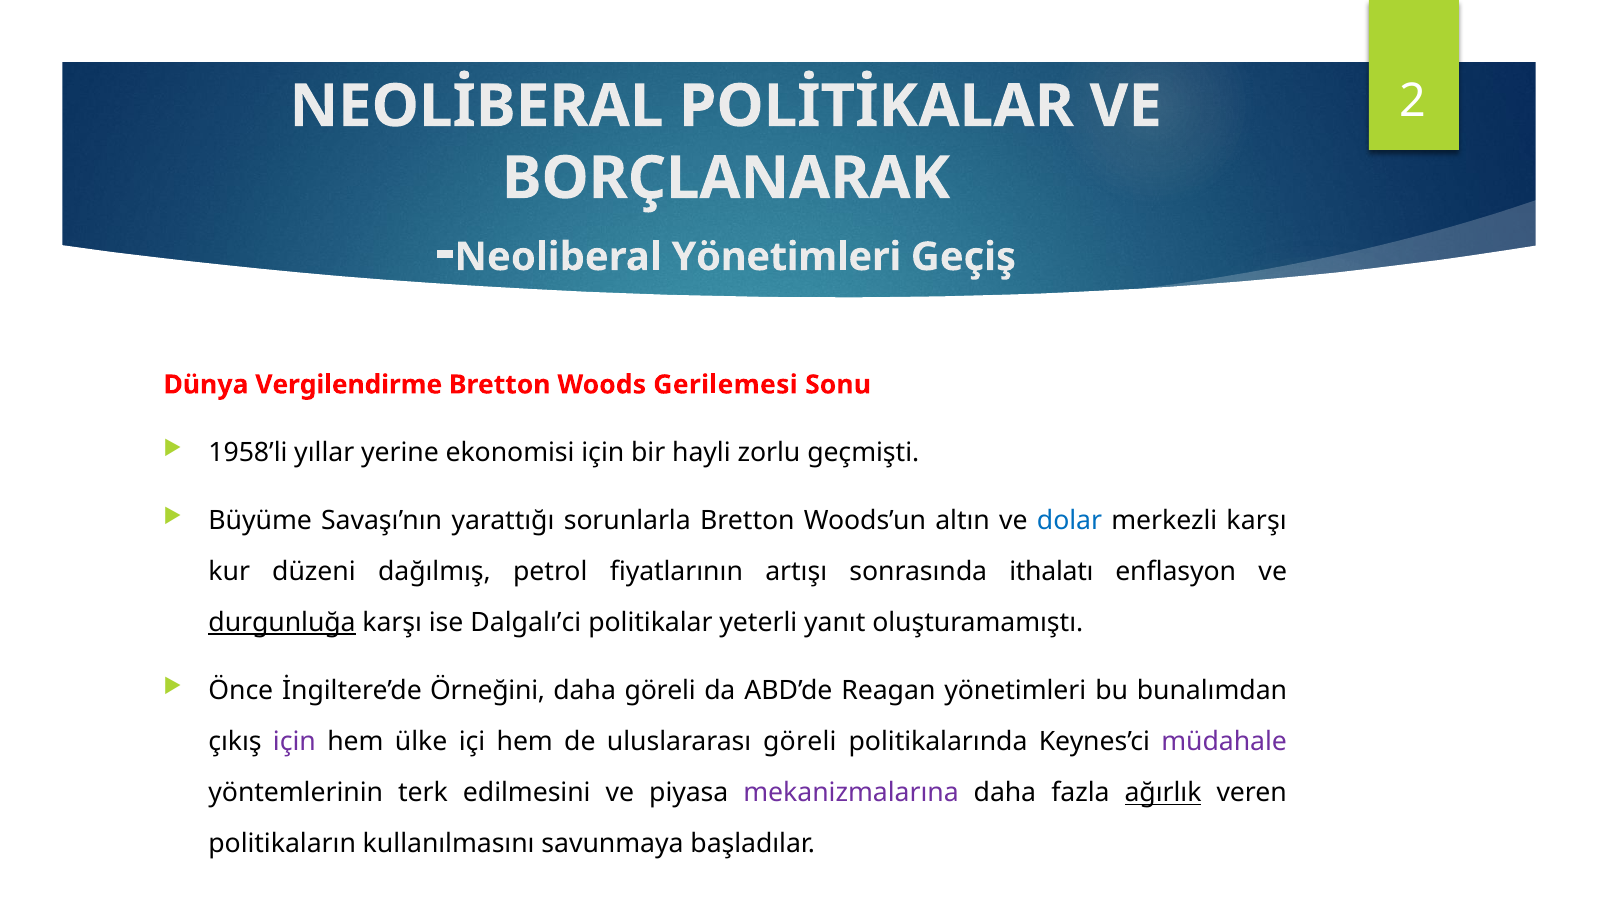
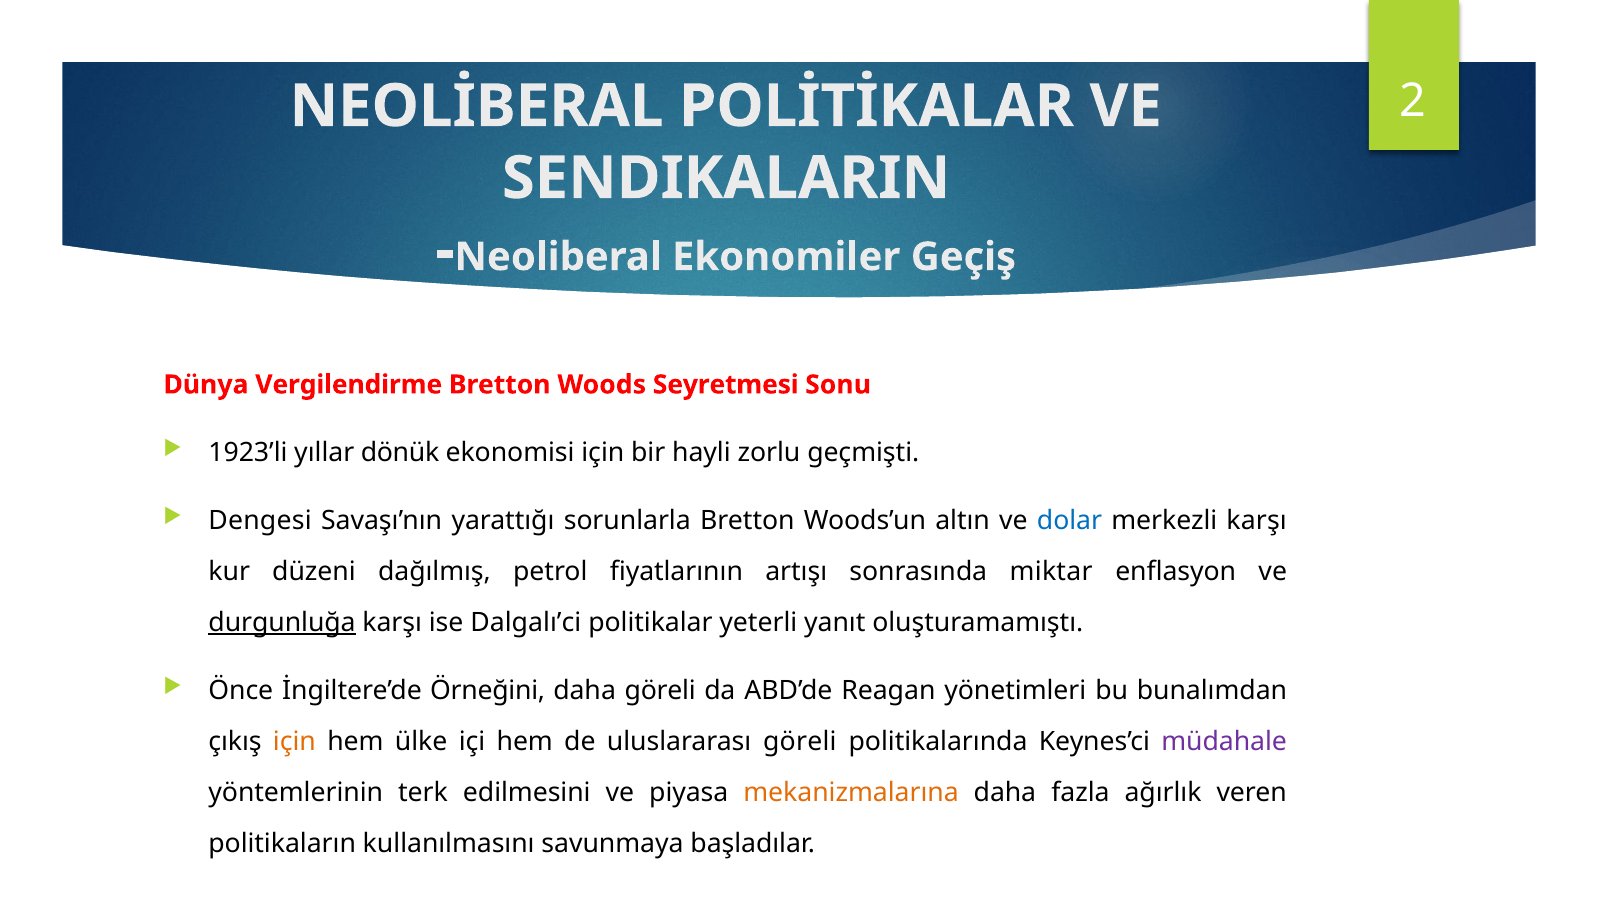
BORÇLANARAK: BORÇLANARAK -> SENDIKALARIN
Neoliberal Yönetimleri: Yönetimleri -> Ekonomiler
Gerilemesi: Gerilemesi -> Seyretmesi
1958’li: 1958’li -> 1923’li
yerine: yerine -> dönük
Büyüme: Büyüme -> Dengesi
ithalatı: ithalatı -> miktar
için at (294, 741) colour: purple -> orange
mekanizmalarına colour: purple -> orange
ağırlık underline: present -> none
